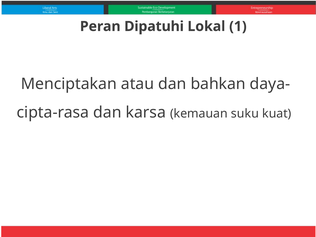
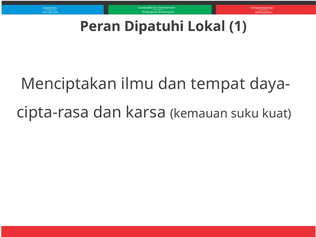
atau: atau -> ilmu
bahkan: bahkan -> tempat
